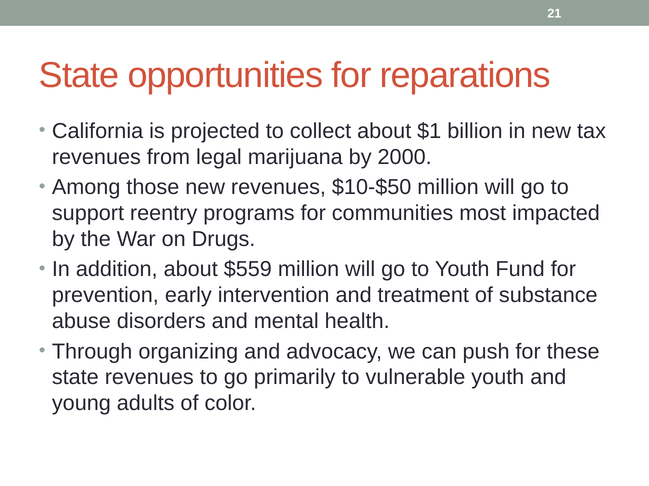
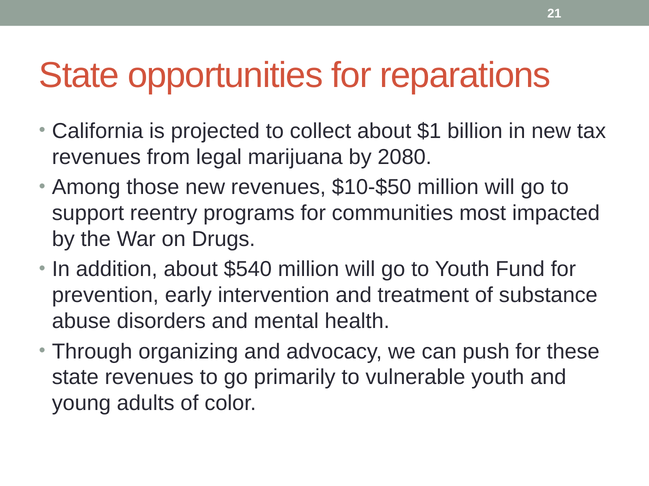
2000: 2000 -> 2080
$559: $559 -> $540
